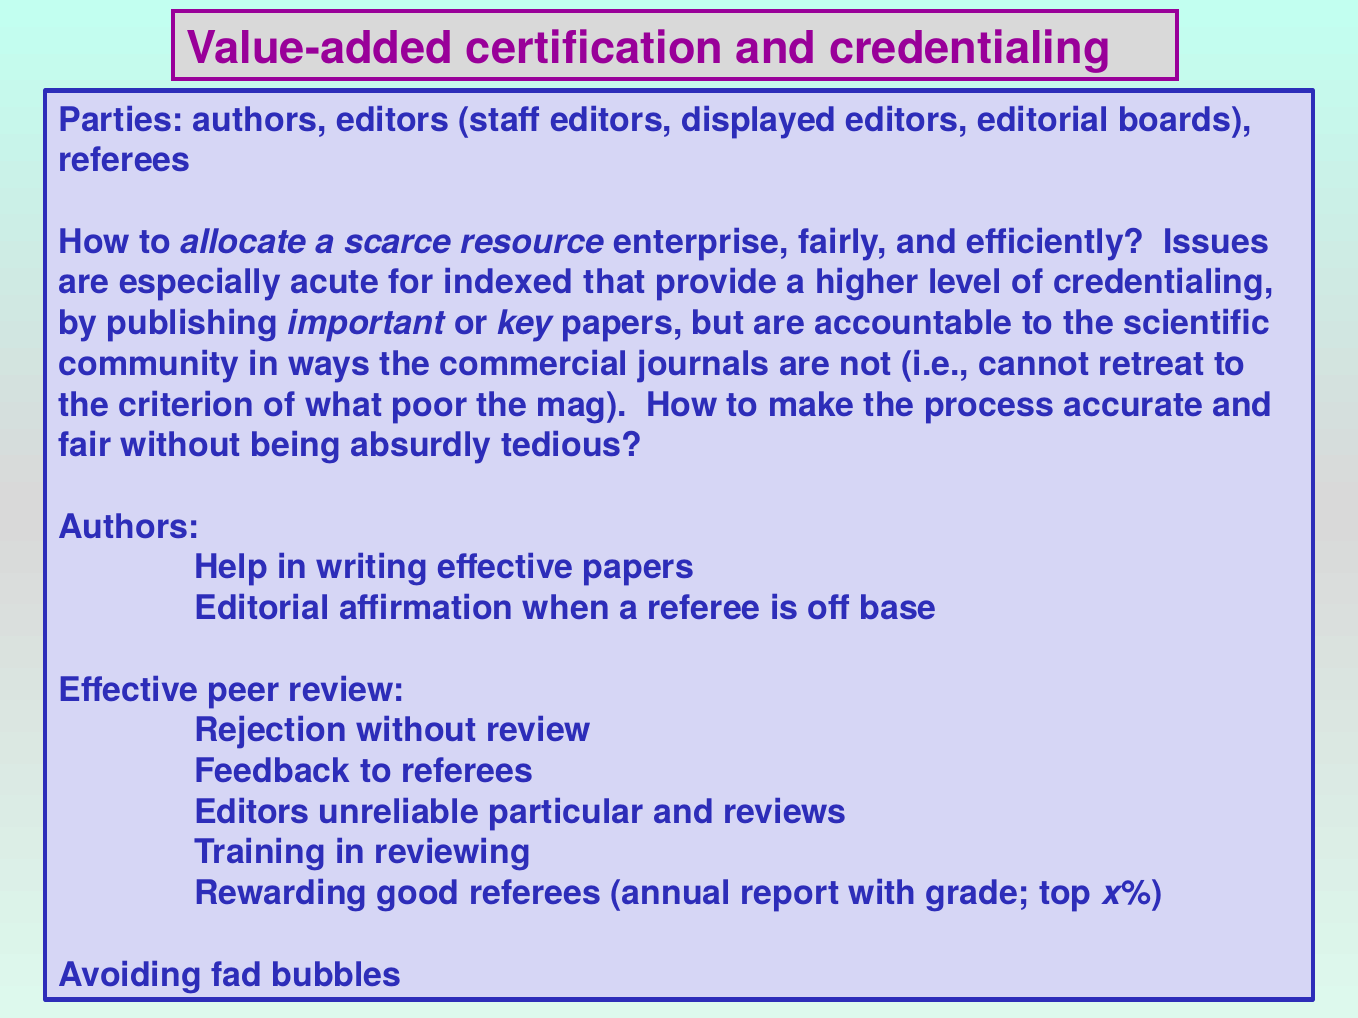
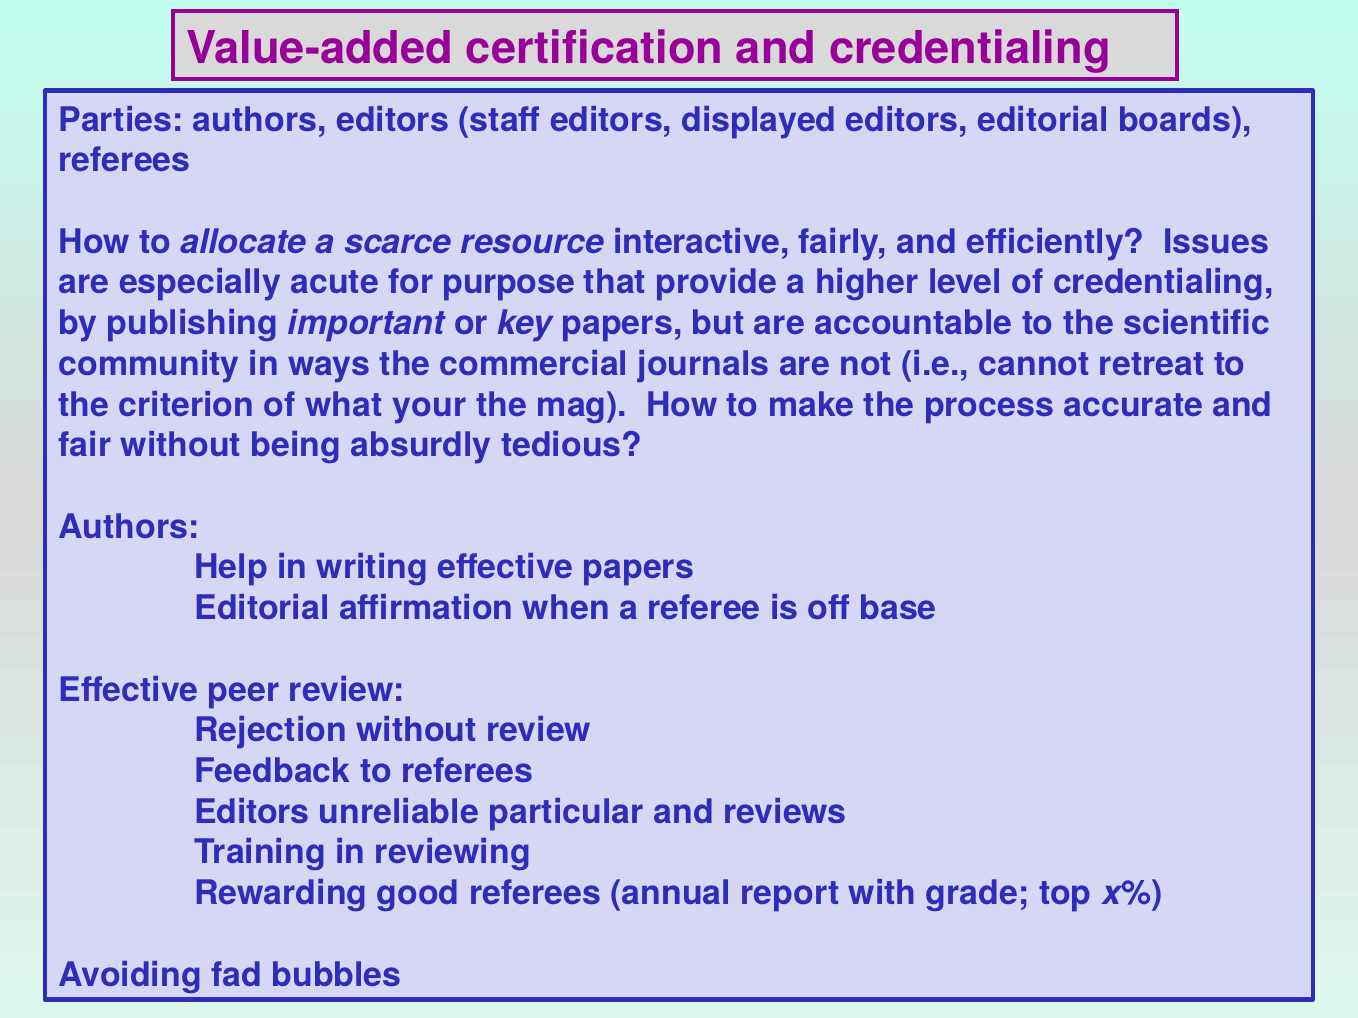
enterprise: enterprise -> interactive
indexed: indexed -> purpose
poor: poor -> your
